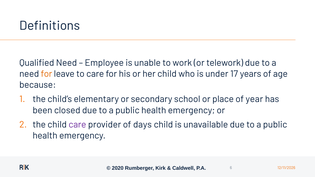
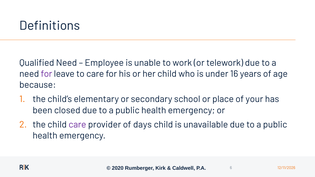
for at (46, 74) colour: orange -> purple
17: 17 -> 16
year: year -> your
